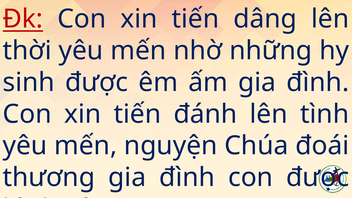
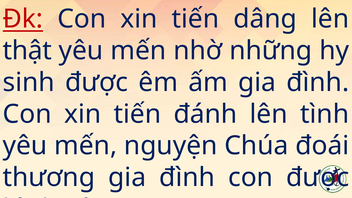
thời: thời -> thật
